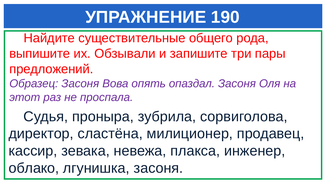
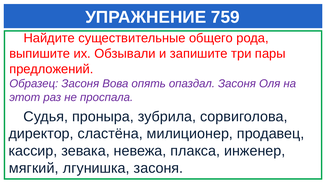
190: 190 -> 759
облако: облако -> мягкий
